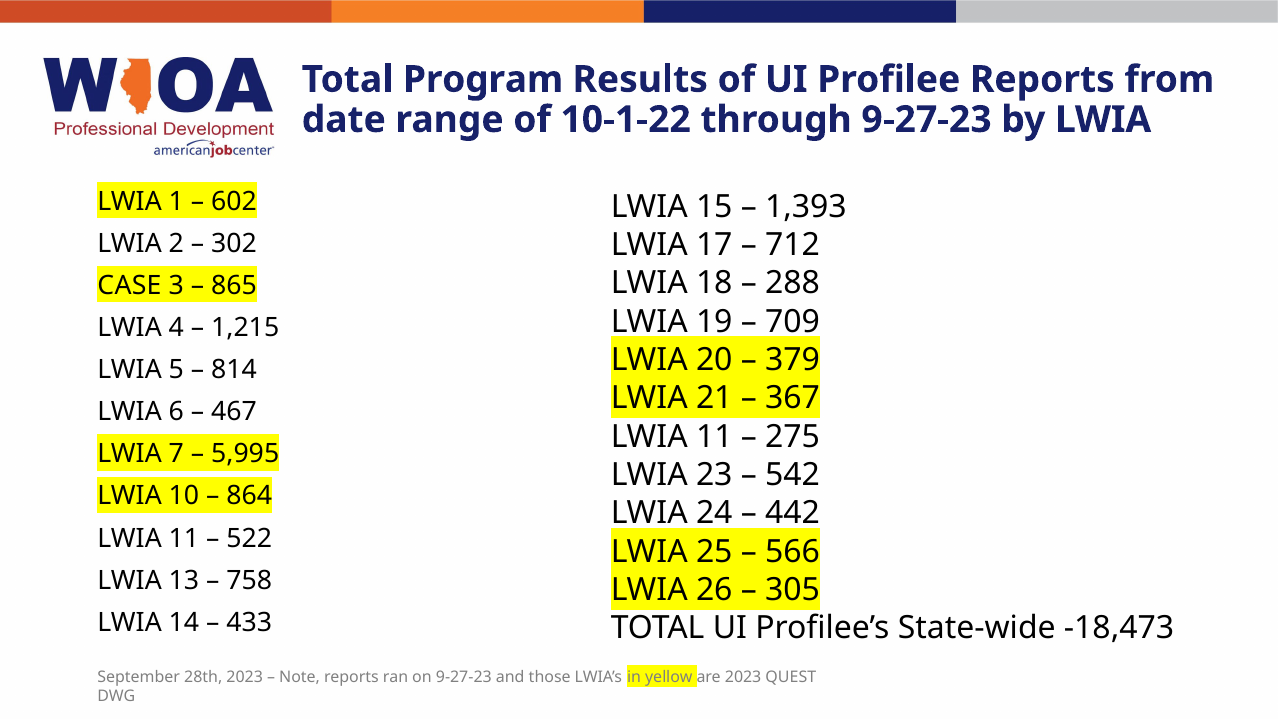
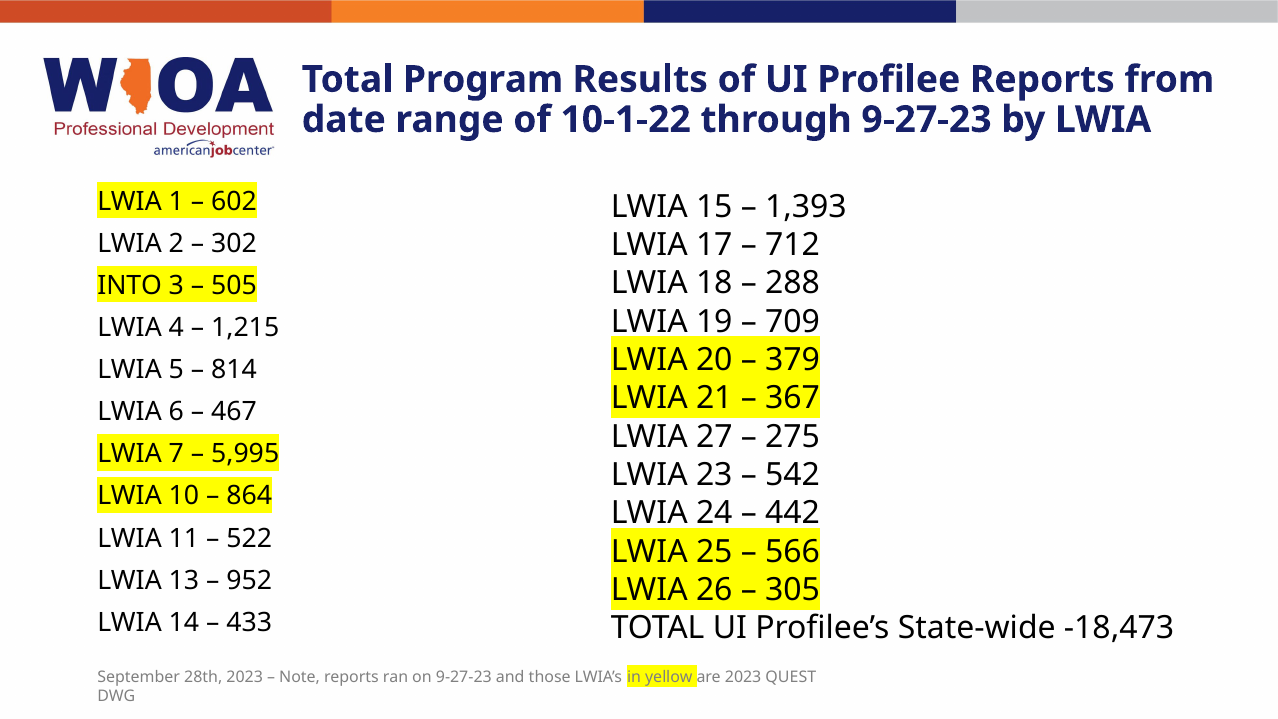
CASE: CASE -> INTO
865: 865 -> 505
11 at (714, 437): 11 -> 27
758: 758 -> 952
